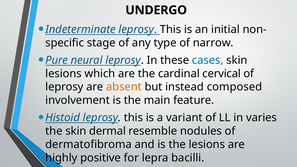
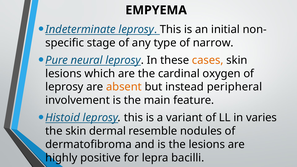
UNDERGO: UNDERGO -> EMPYEMA
cases colour: blue -> orange
cervical: cervical -> oxygen
composed: composed -> peripheral
